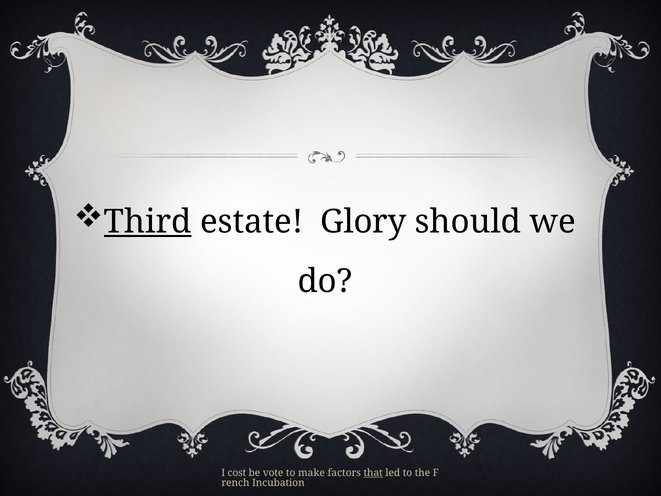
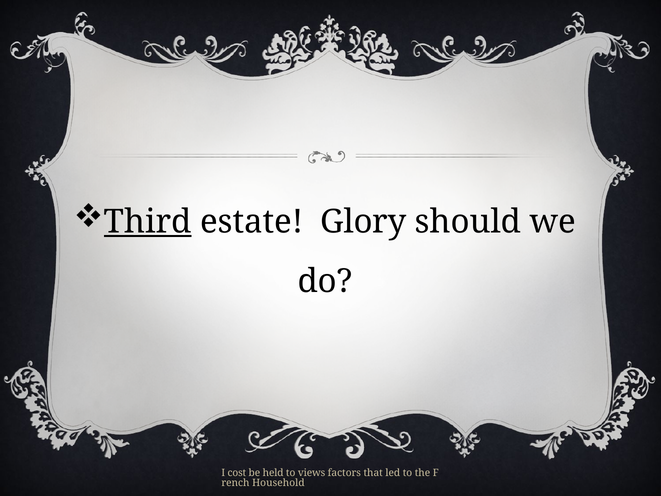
vote: vote -> held
make: make -> views
that underline: present -> none
Incubation: Incubation -> Household
